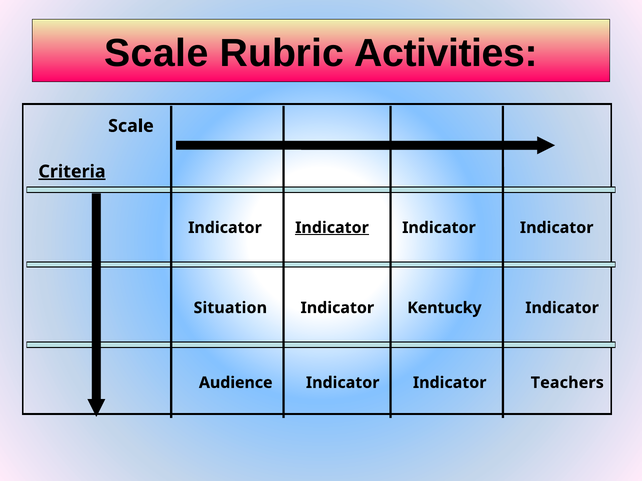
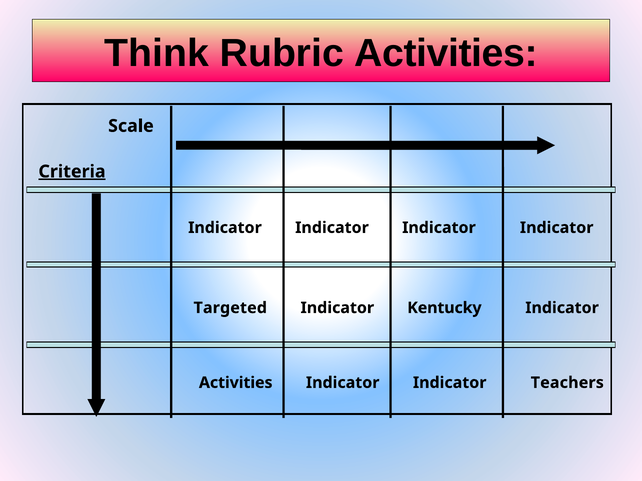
Scale at (156, 53): Scale -> Think
Indicator at (332, 228) underline: present -> none
Situation: Situation -> Targeted
Audience at (236, 383): Audience -> Activities
